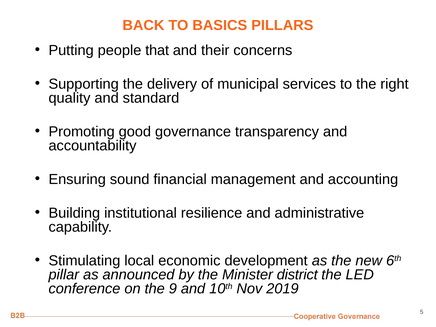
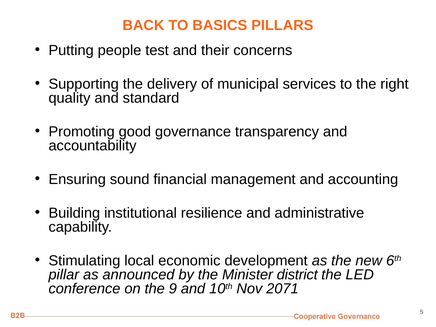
that: that -> test
2019: 2019 -> 2071
